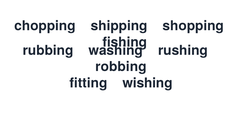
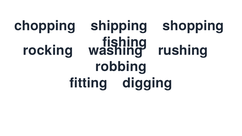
rubbing: rubbing -> rocking
wishing: wishing -> digging
